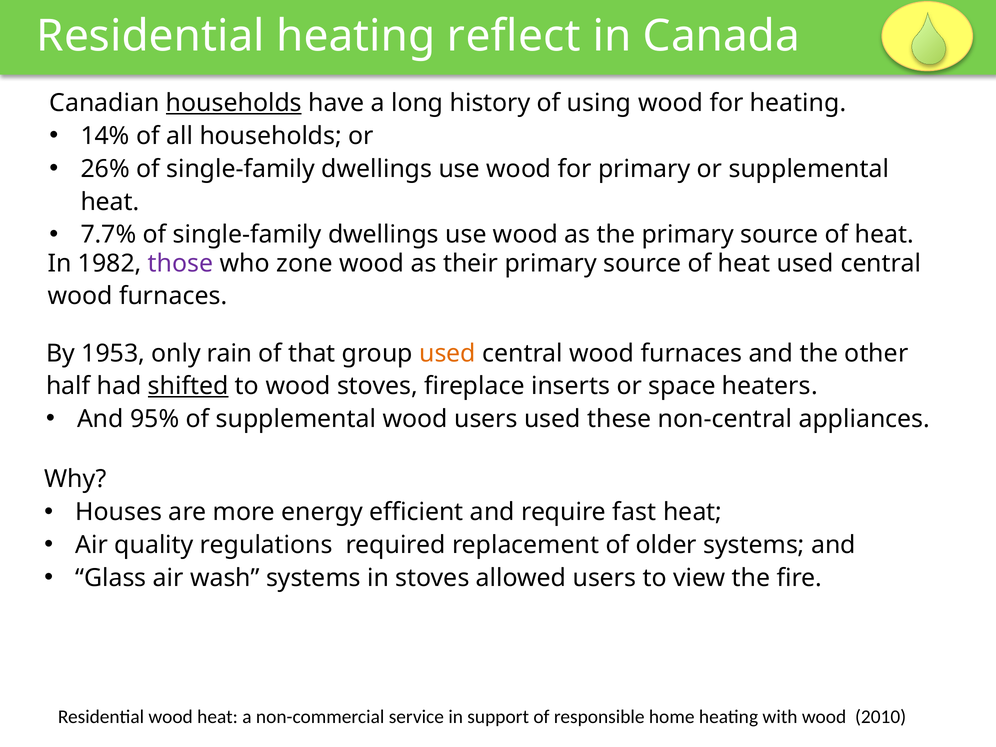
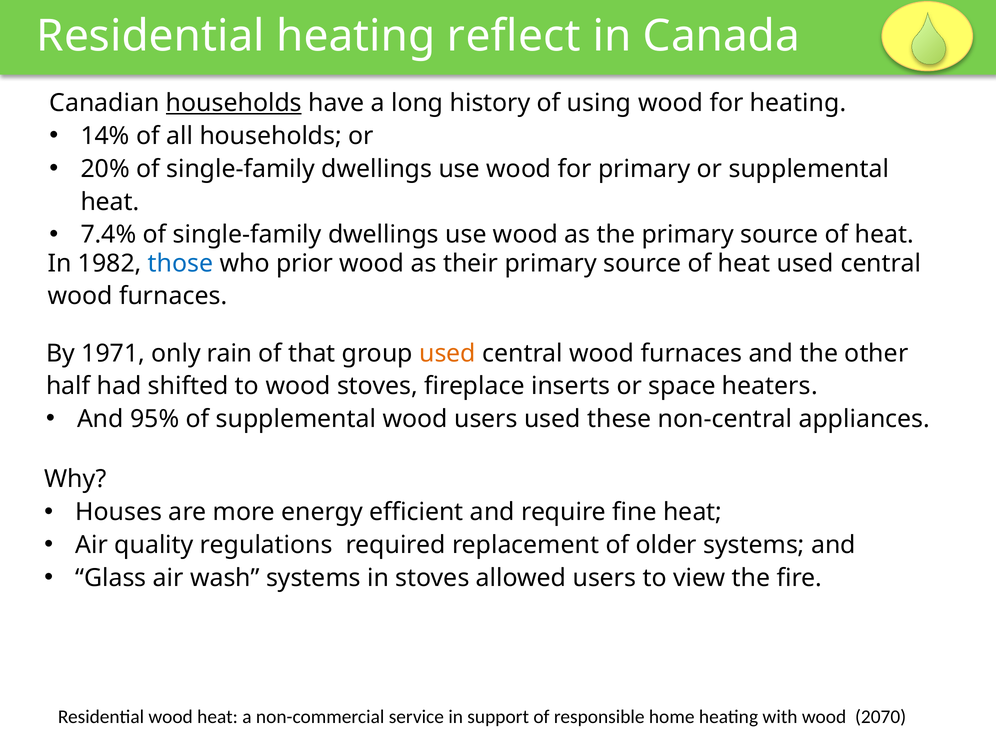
26%: 26% -> 20%
7.7%: 7.7% -> 7.4%
those colour: purple -> blue
zone: zone -> prior
1953: 1953 -> 1971
shifted underline: present -> none
fast: fast -> fine
2010: 2010 -> 2070
